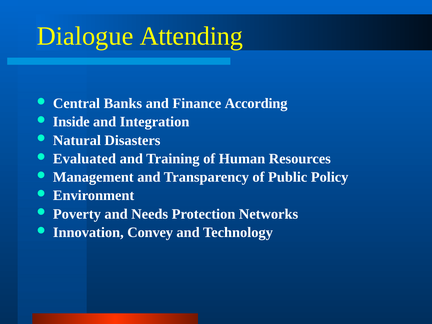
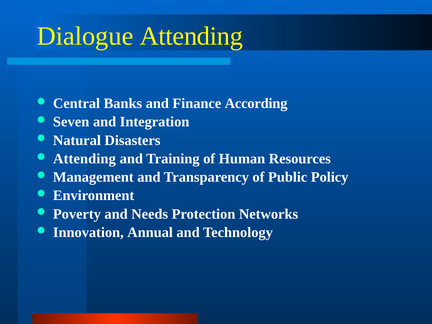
Inside: Inside -> Seven
Evaluated at (84, 159): Evaluated -> Attending
Convey: Convey -> Annual
